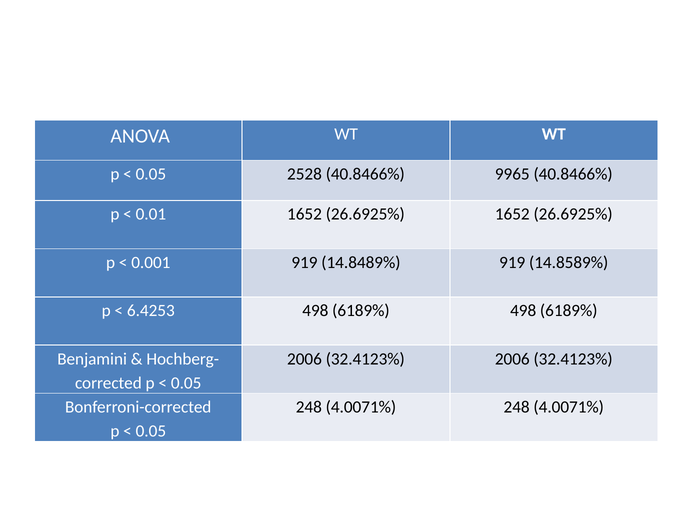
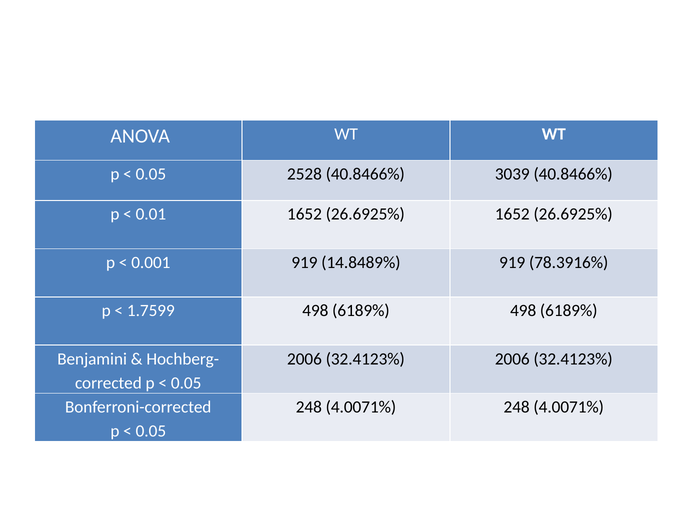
9965: 9965 -> 3039
14.8589%: 14.8589% -> 78.3916%
6.4253: 6.4253 -> 1.7599
